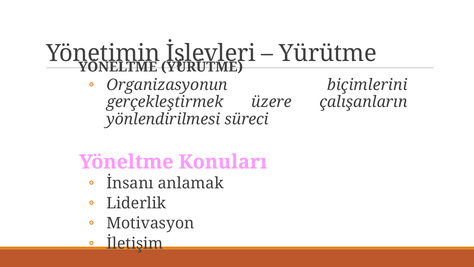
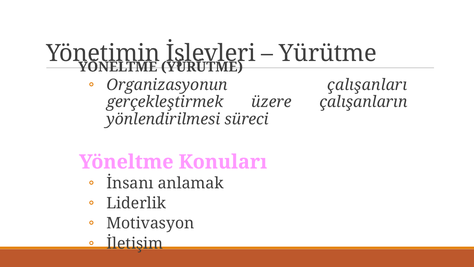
biçimlerini: biçimlerini -> çalışanları
